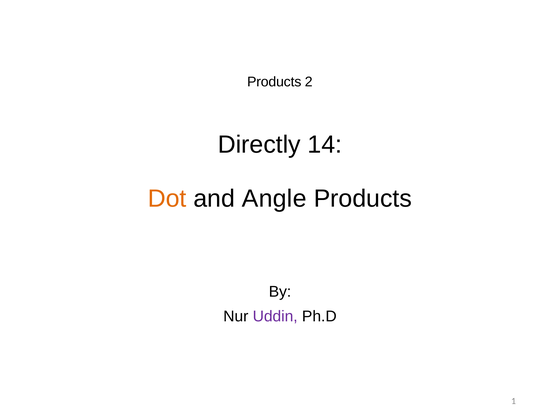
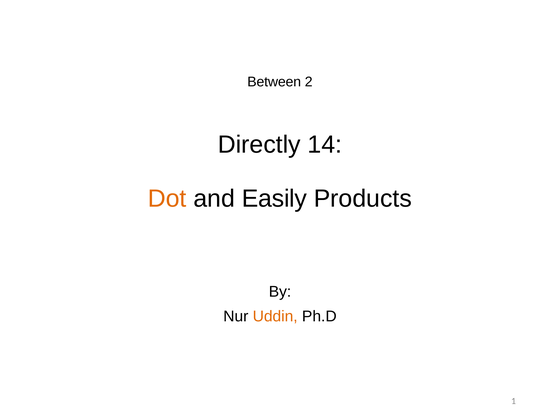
Products at (274, 82): Products -> Between
Angle: Angle -> Easily
Uddin colour: purple -> orange
